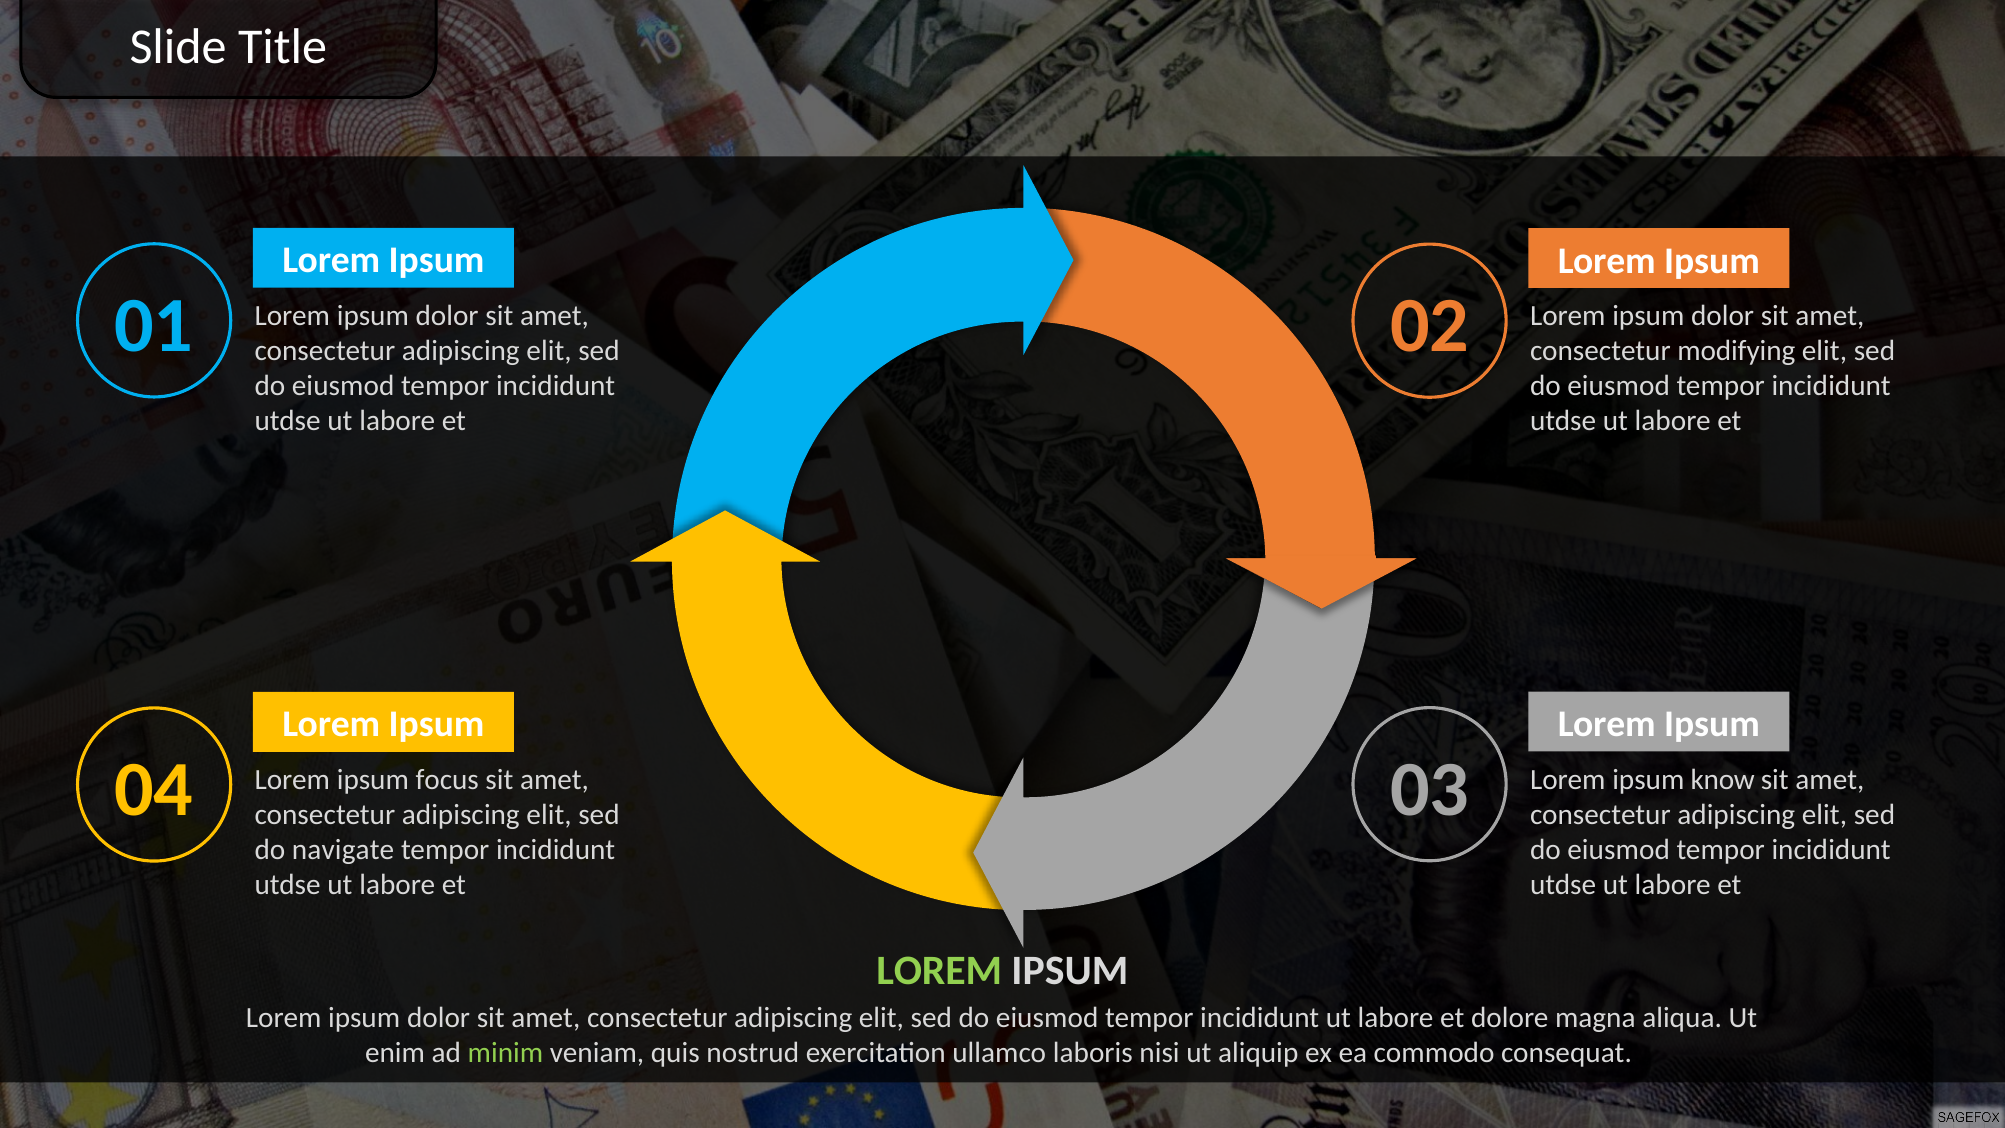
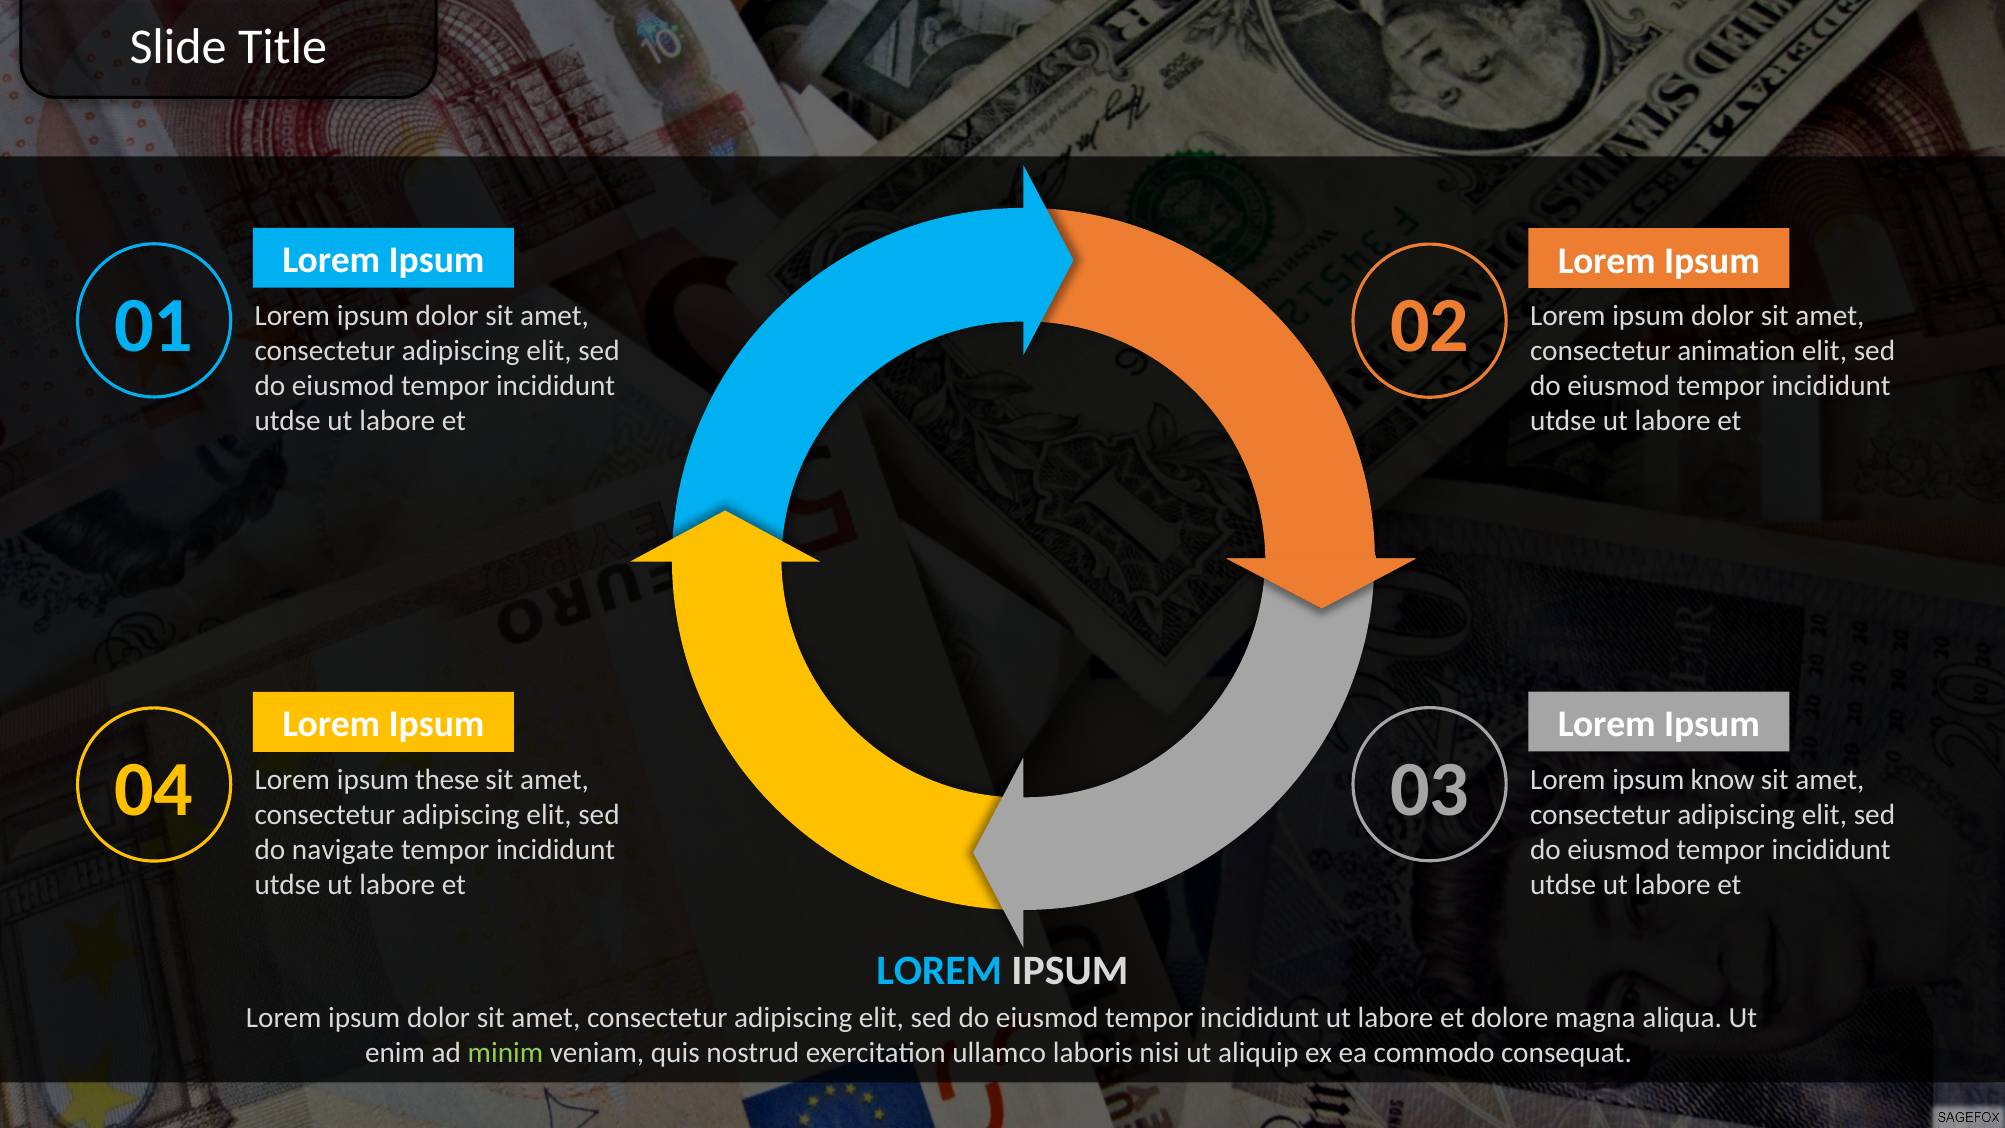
modifying: modifying -> animation
focus: focus -> these
LOREM at (939, 970) colour: light green -> light blue
